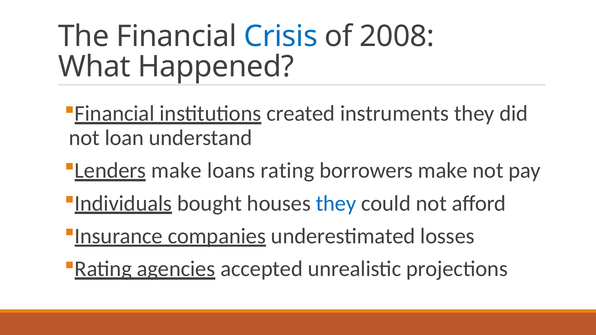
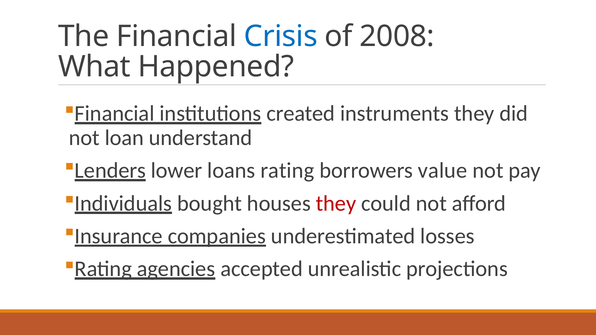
make at (176, 171): make -> lower
borrowers make: make -> value
they at (336, 203) colour: blue -> red
